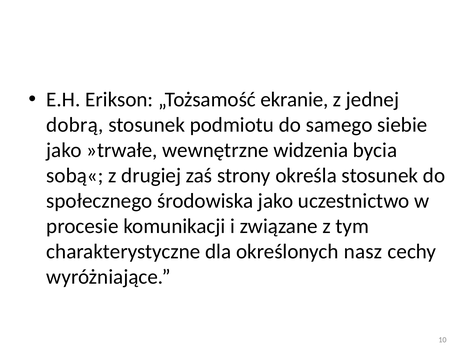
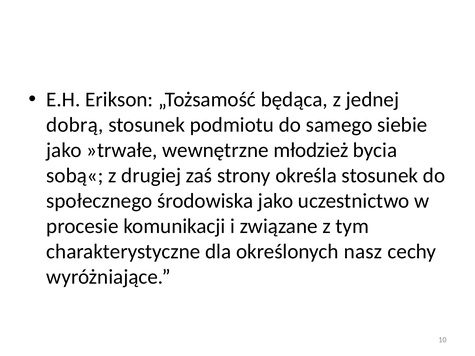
ekranie: ekranie -> będąca
widzenia: widzenia -> młodzież
